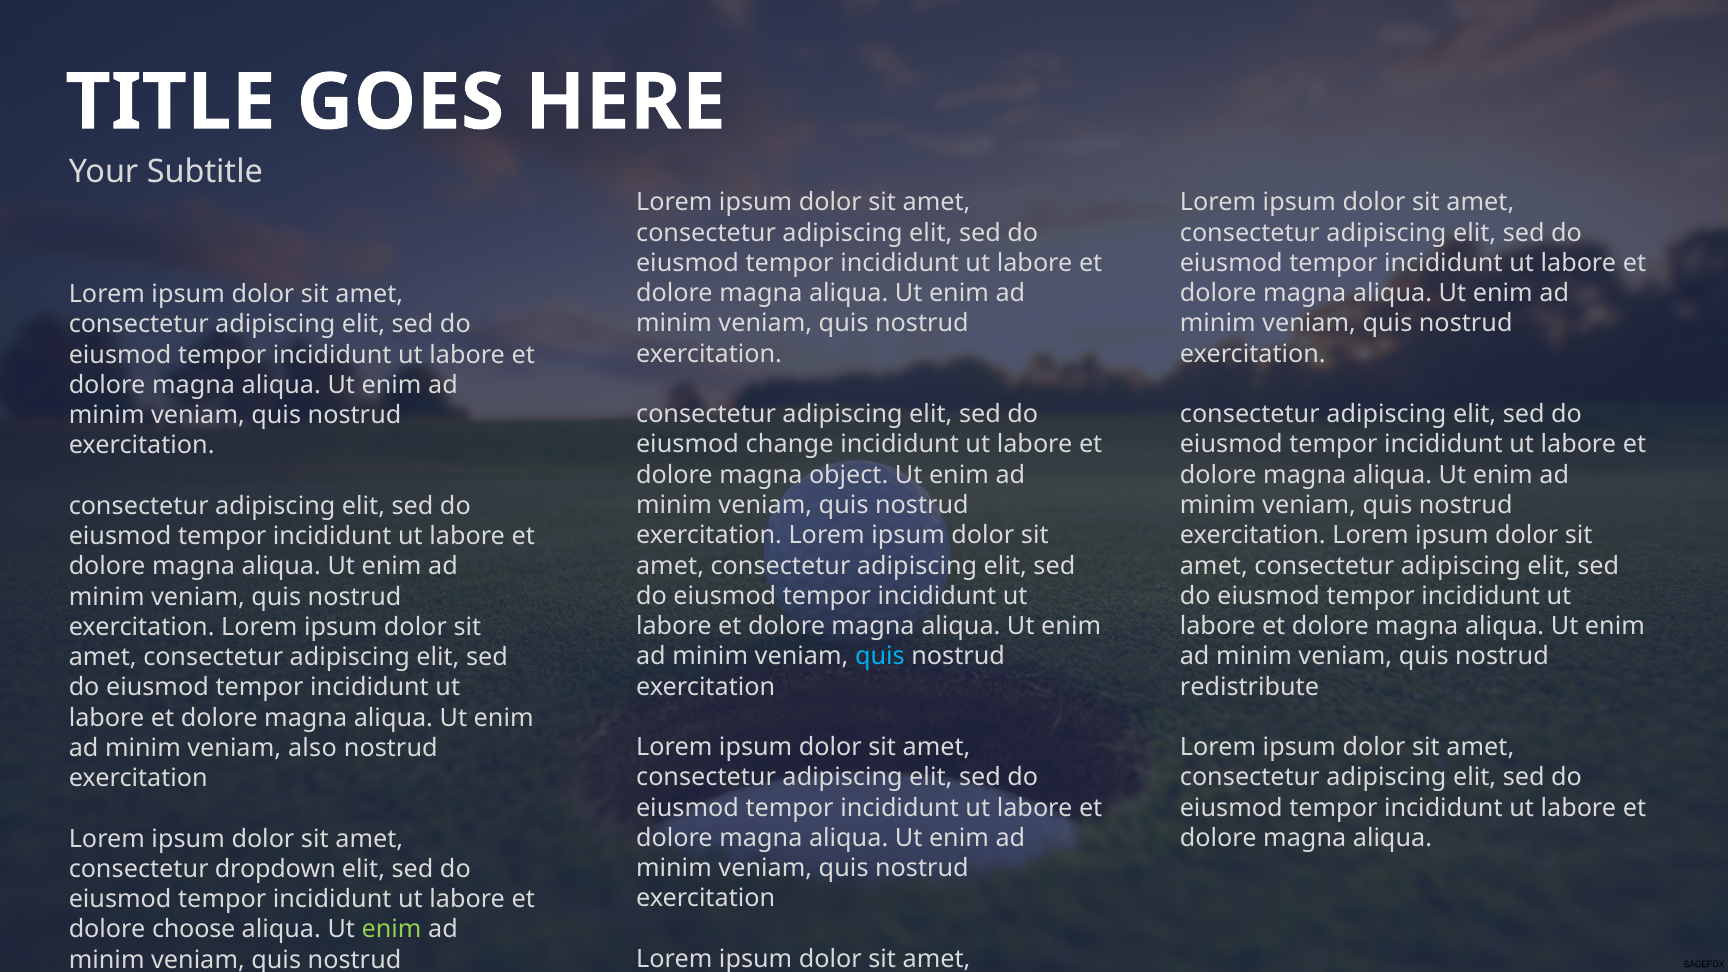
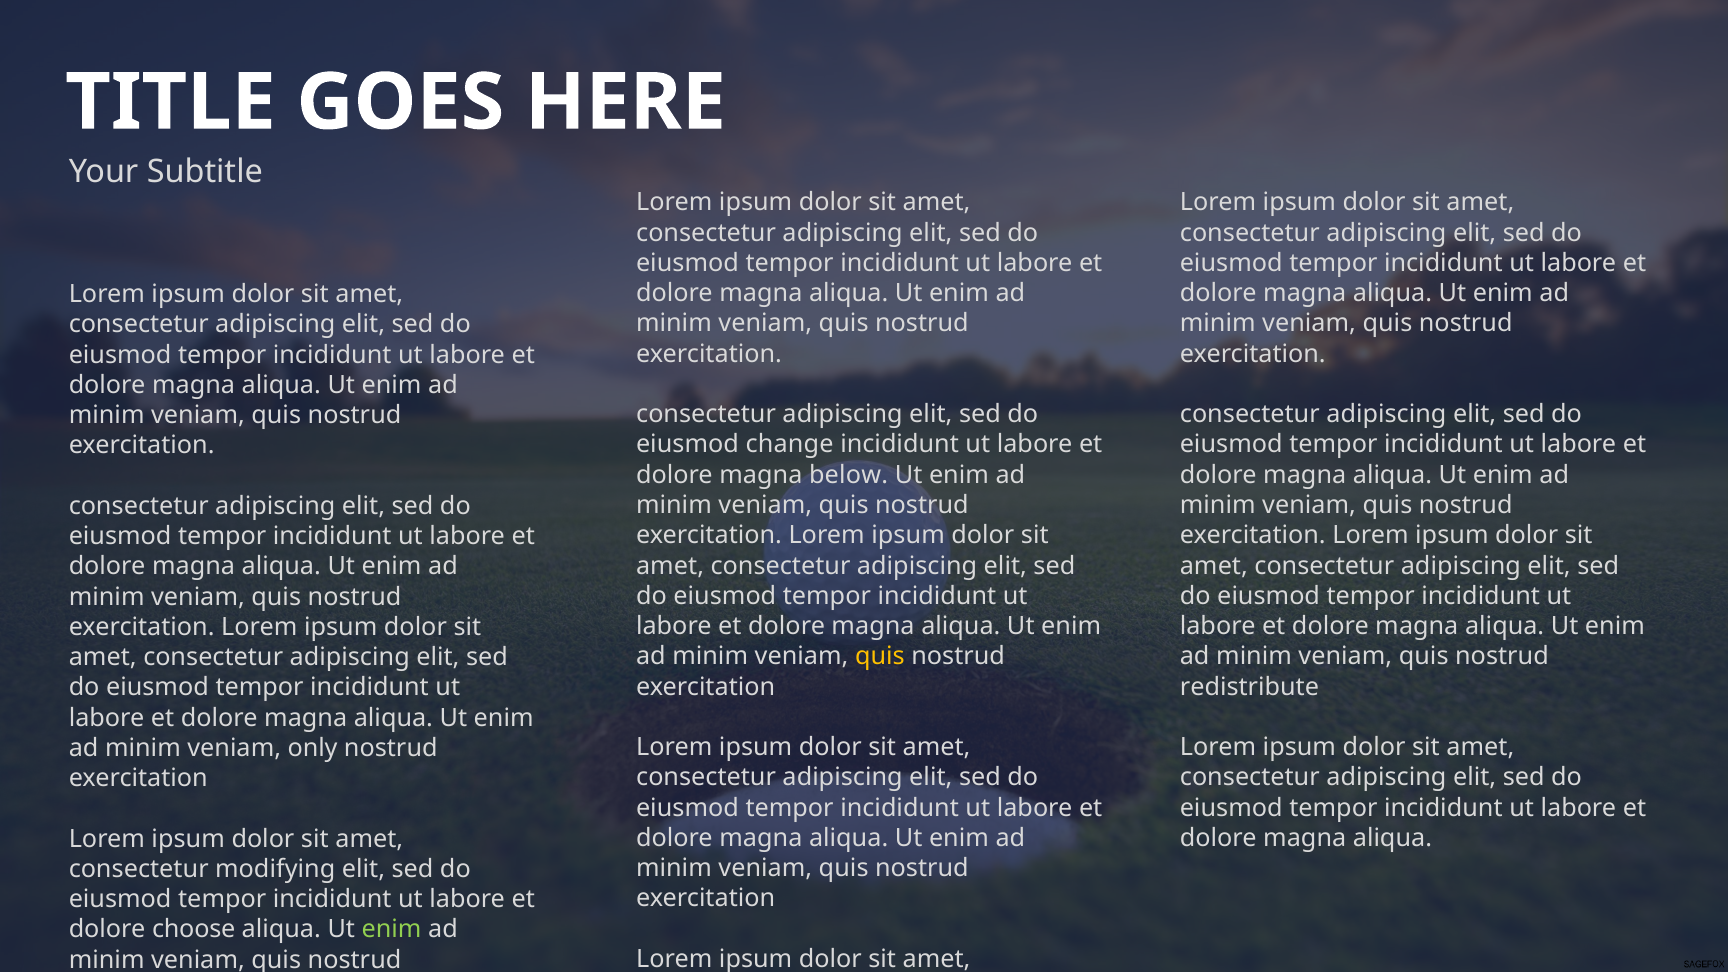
object: object -> below
quis at (880, 656) colour: light blue -> yellow
also: also -> only
dropdown: dropdown -> modifying
